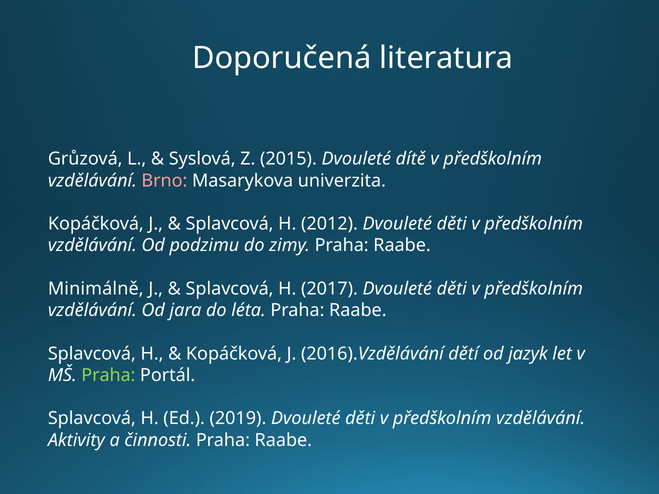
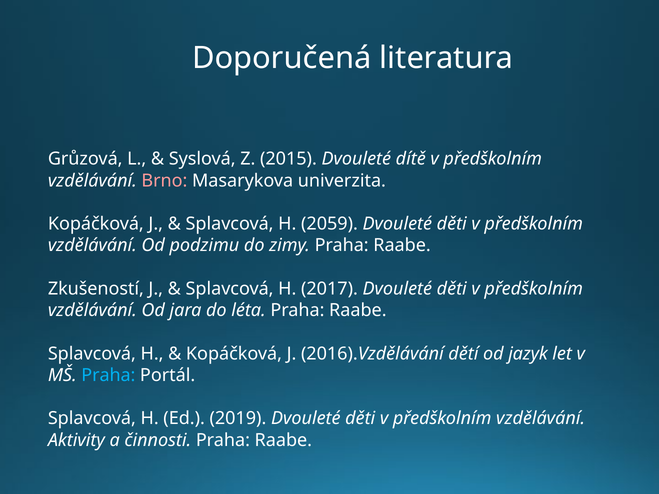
2012: 2012 -> 2059
Minimálně: Minimálně -> Zkušeností
Praha at (108, 375) colour: light green -> light blue
